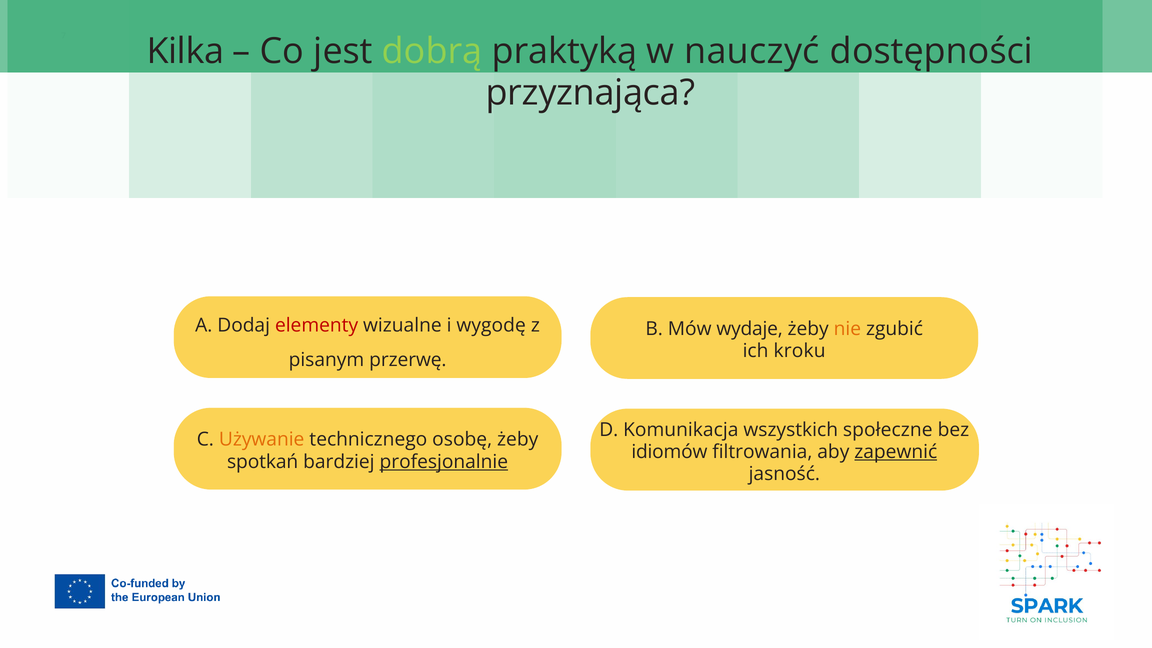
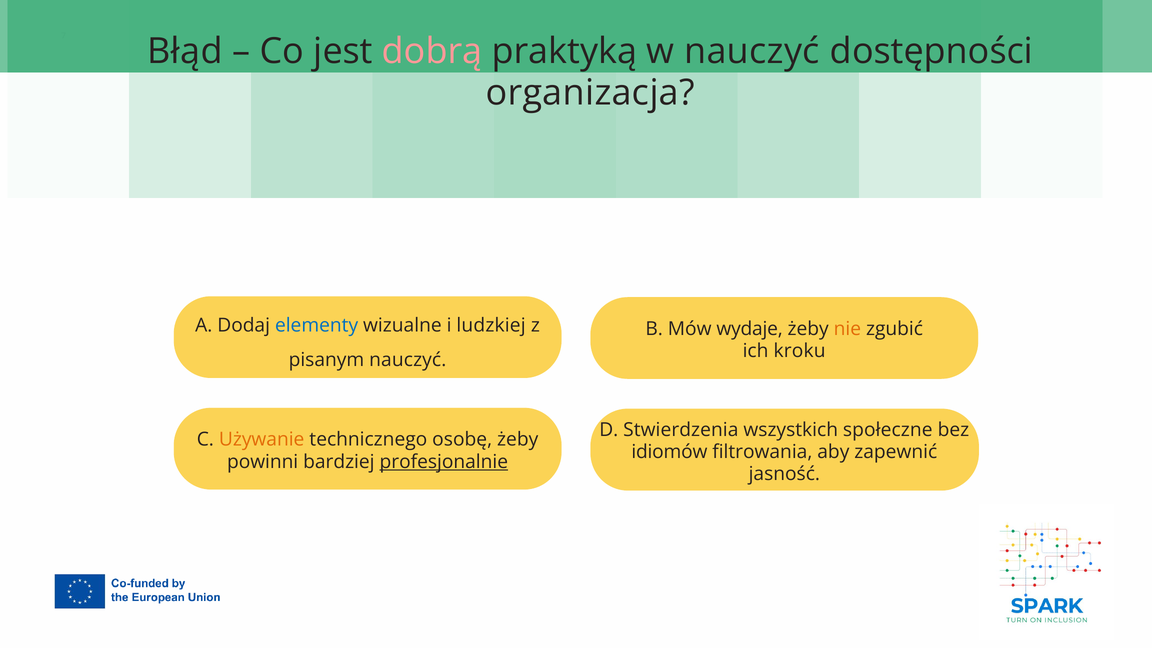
Kilka: Kilka -> Błąd
dobrą colour: light green -> pink
przyznająca: przyznająca -> organizacja
elementy colour: red -> blue
wygodę: wygodę -> ludzkiej
pisanym przerwę: przerwę -> nauczyć
Komunikacja: Komunikacja -> Stwierdzenia
zapewnić underline: present -> none
spotkań: spotkań -> powinni
